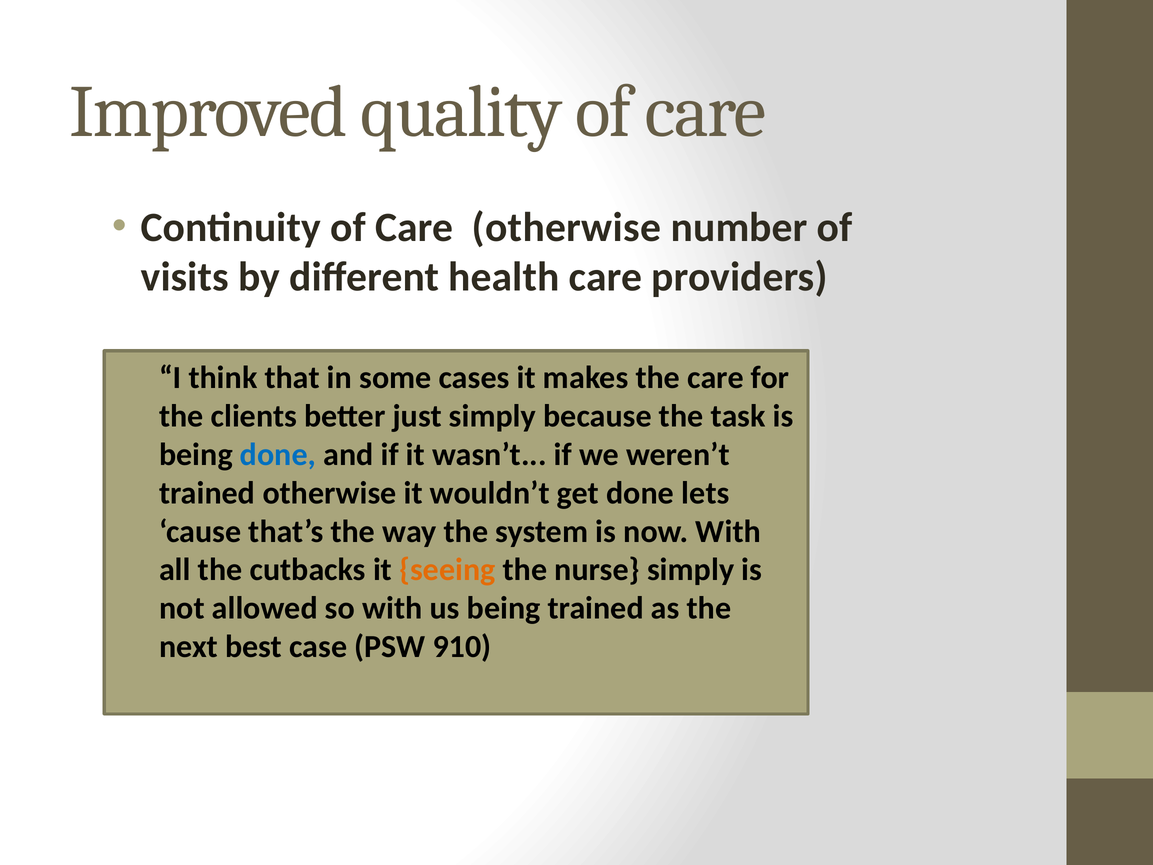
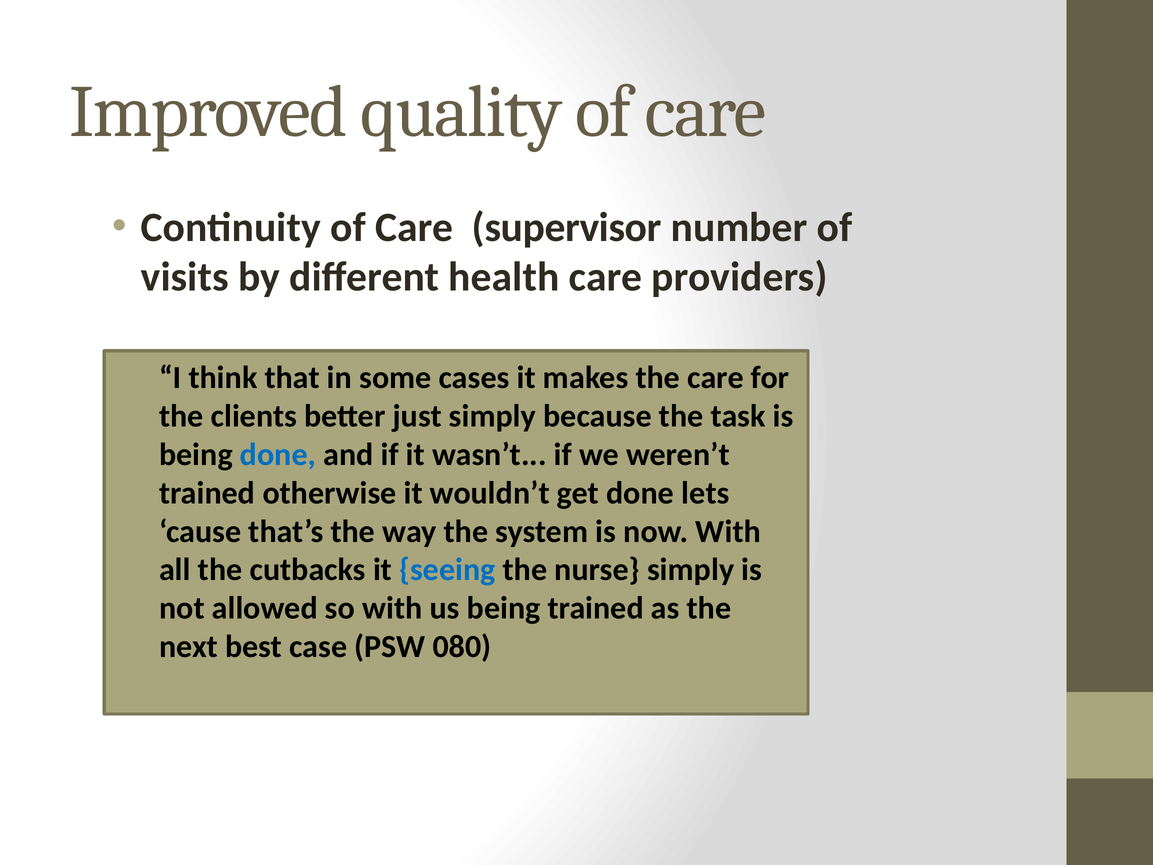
Care otherwise: otherwise -> supervisor
seeing colour: orange -> blue
910: 910 -> 080
